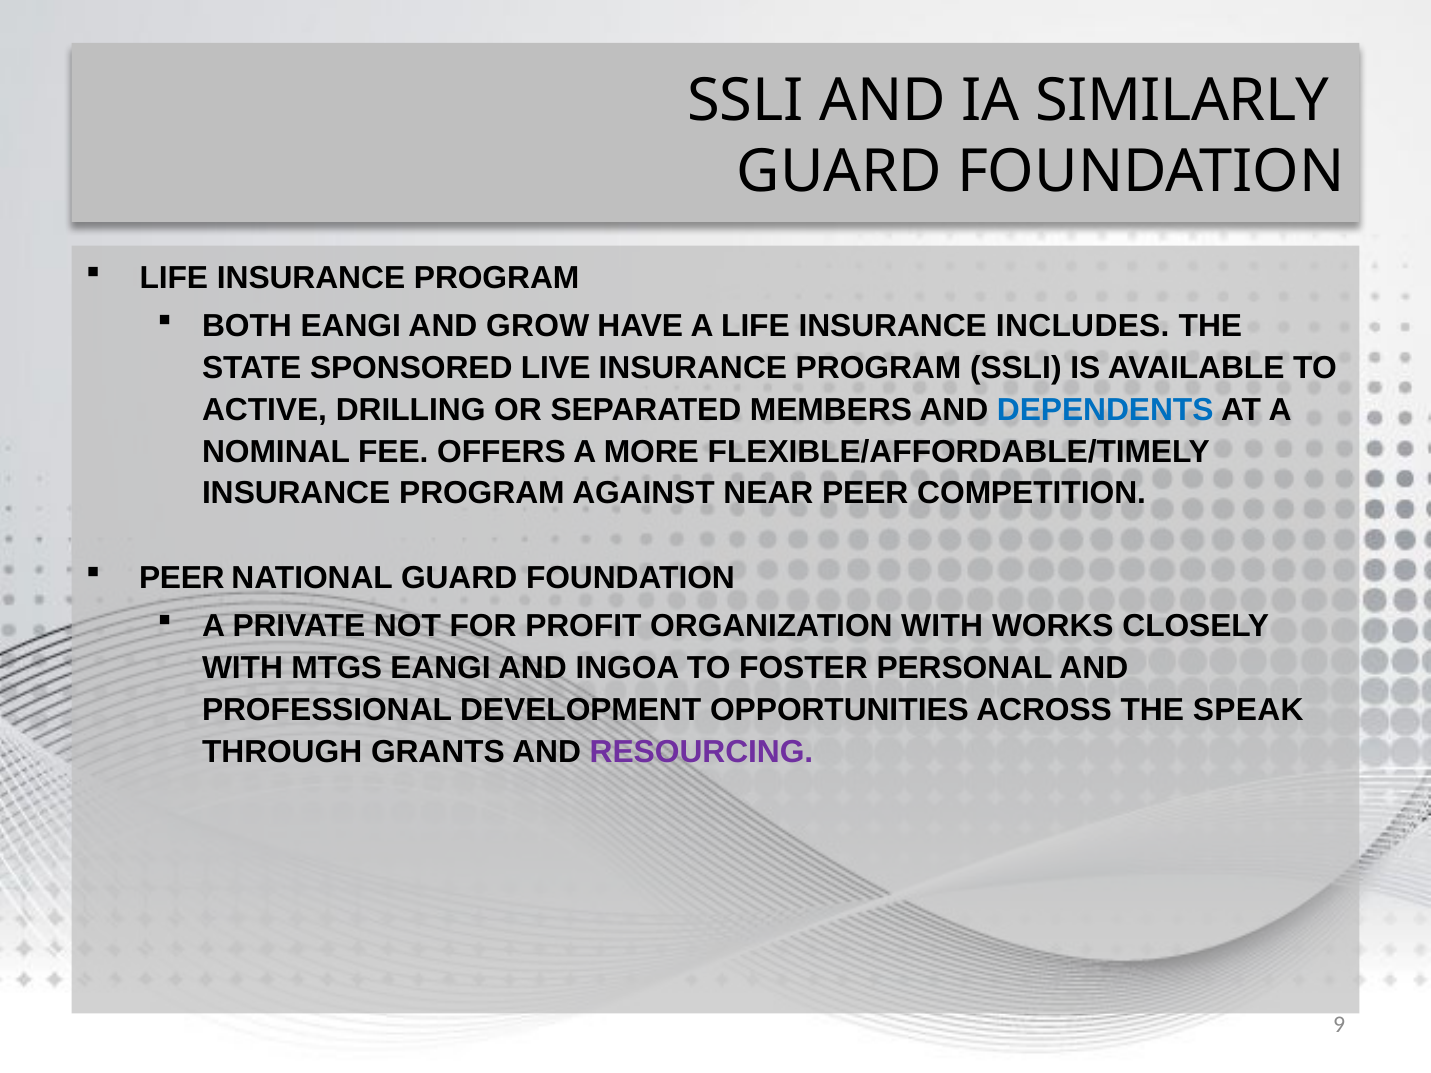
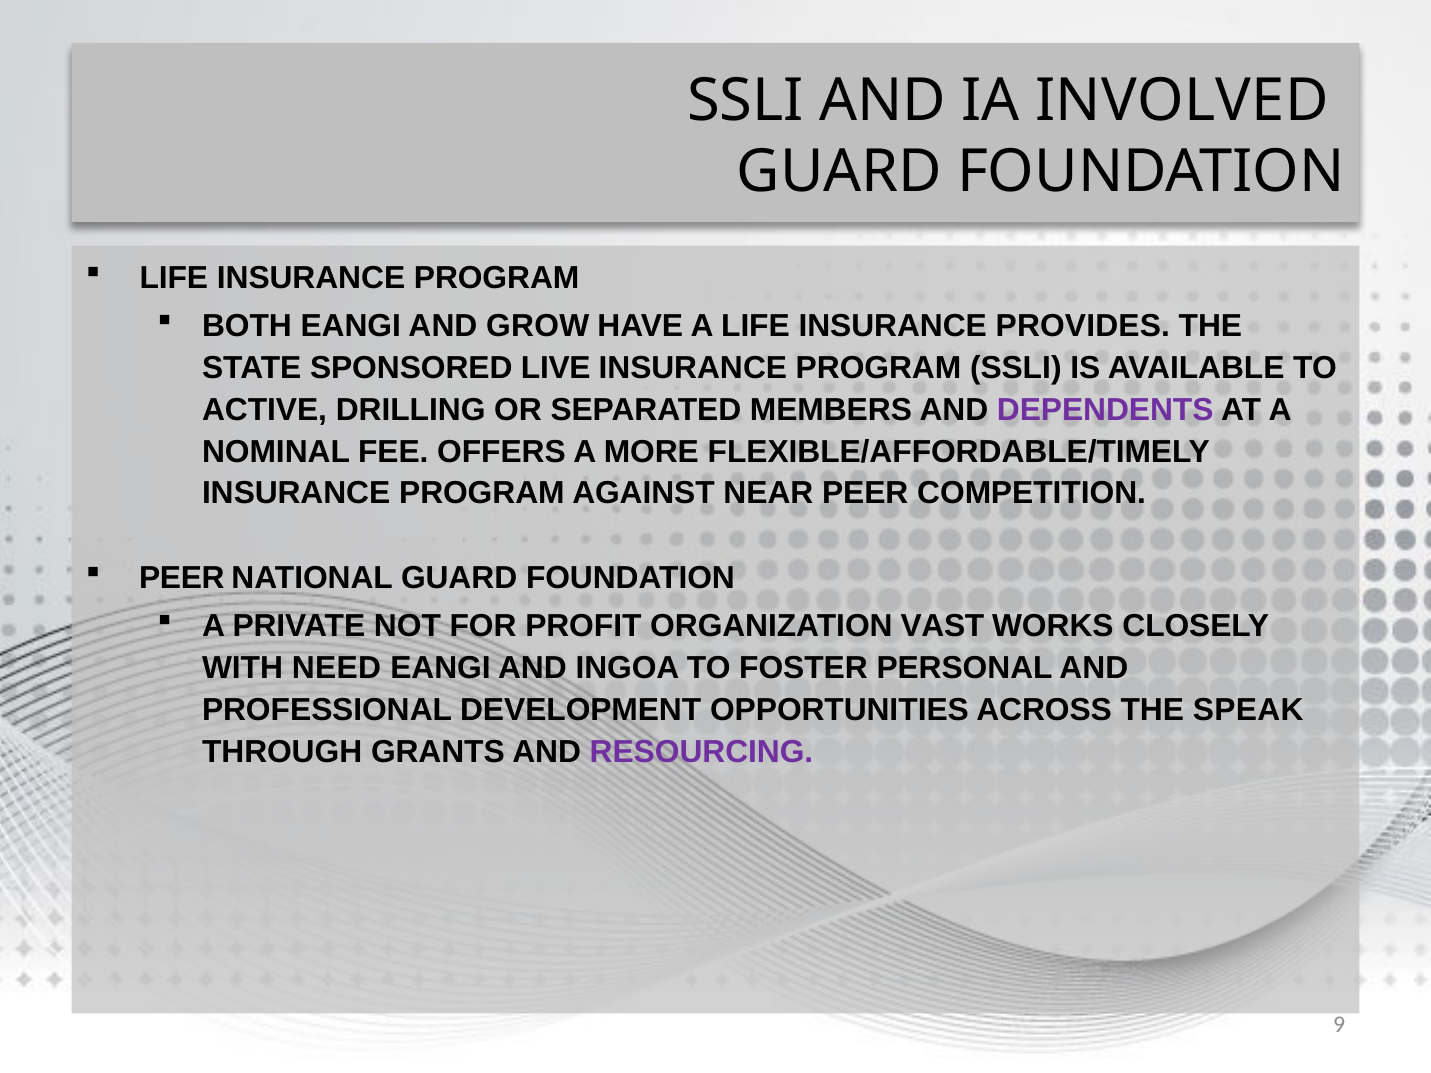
SIMILARLY: SIMILARLY -> INVOLVED
INCLUDES: INCLUDES -> PROVIDES
DEPENDENTS colour: blue -> purple
ORGANIZATION WITH: WITH -> VAST
MTGS: MTGS -> NEED
